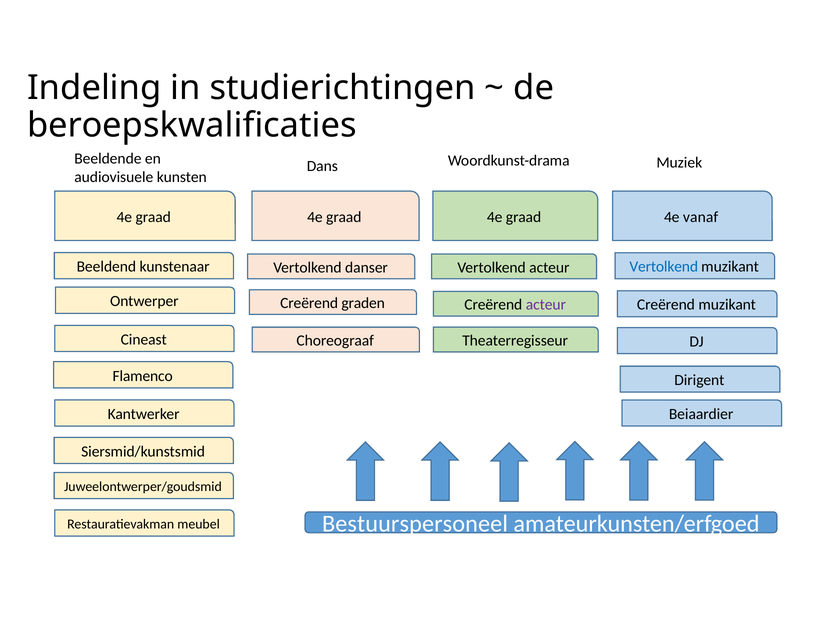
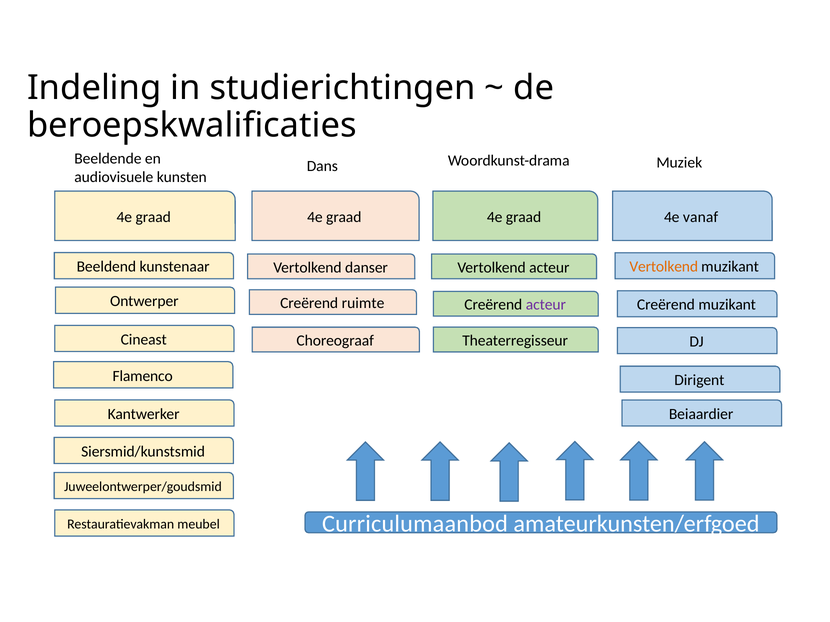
Vertolkend at (664, 267) colour: blue -> orange
graden: graden -> ruimte
Bestuurspersoneel: Bestuurspersoneel -> Curriculumaanbod
